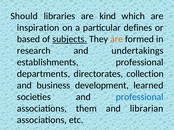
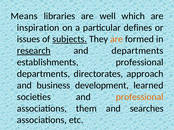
Should: Should -> Means
kind: kind -> well
based: based -> issues
research underline: none -> present
and undertakings: undertakings -> departments
collection: collection -> approach
professional at (140, 97) colour: blue -> orange
librarian: librarian -> searches
